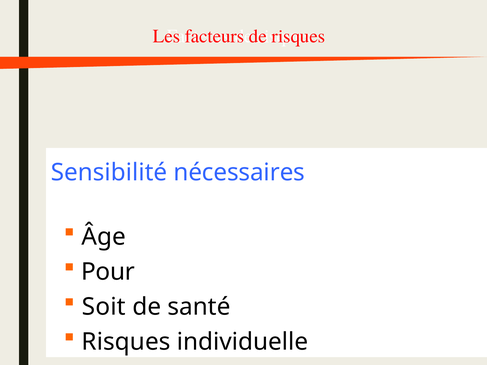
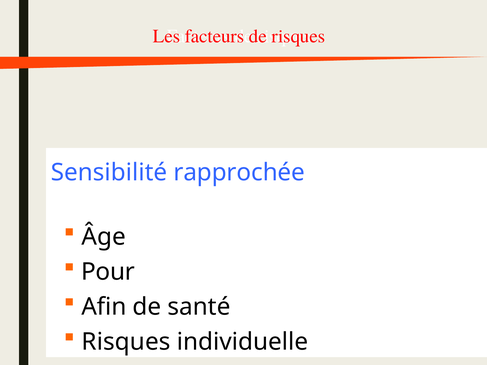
nécessaires: nécessaires -> rapprochée
Soit: Soit -> Afin
